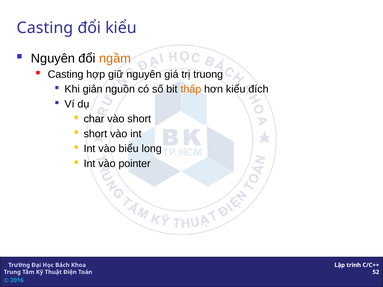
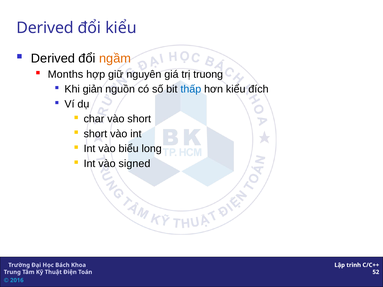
Casting at (45, 28): Casting -> Derived
Nguyên at (53, 58): Nguyên -> Derived
Casting at (66, 74): Casting -> Months
thấp colour: orange -> blue
pointer: pointer -> signed
